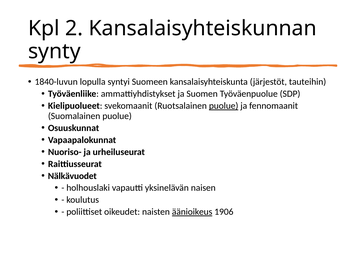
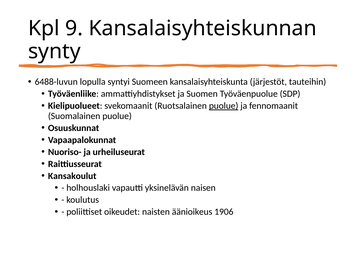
2: 2 -> 9
1840-luvun: 1840-luvun -> 6488-luvun
Nälkävuodet: Nälkävuodet -> Kansakoulut
äänioikeus underline: present -> none
